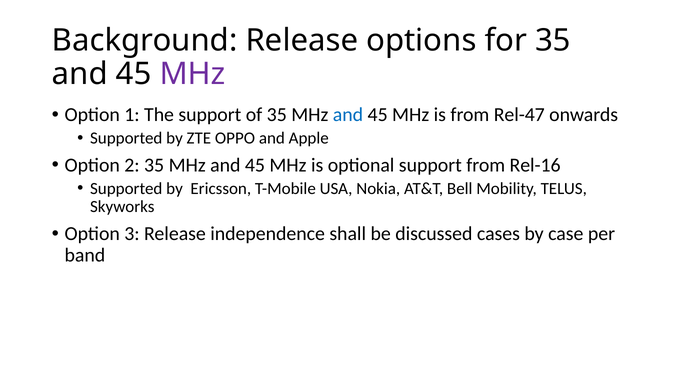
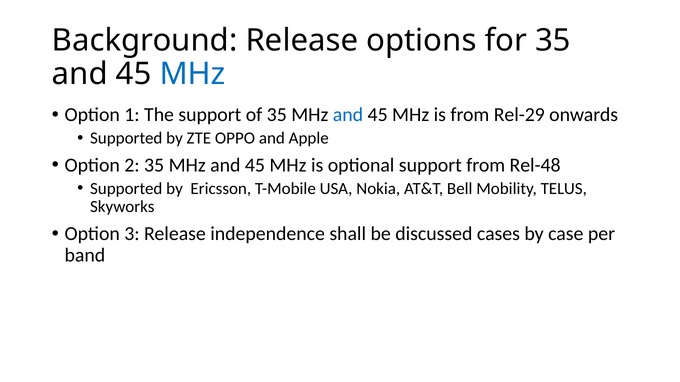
MHz at (193, 74) colour: purple -> blue
Rel-47: Rel-47 -> Rel-29
Rel-16: Rel-16 -> Rel-48
